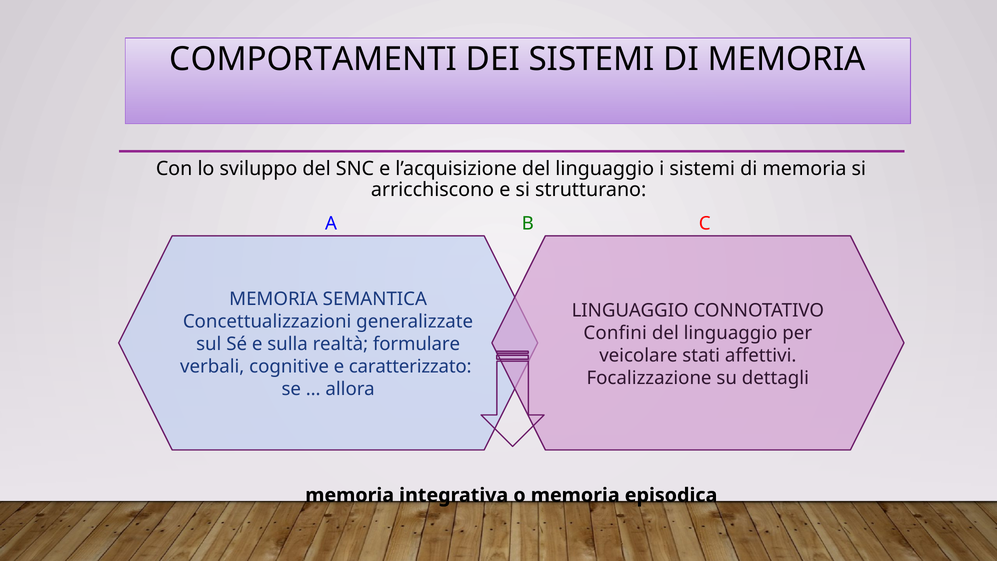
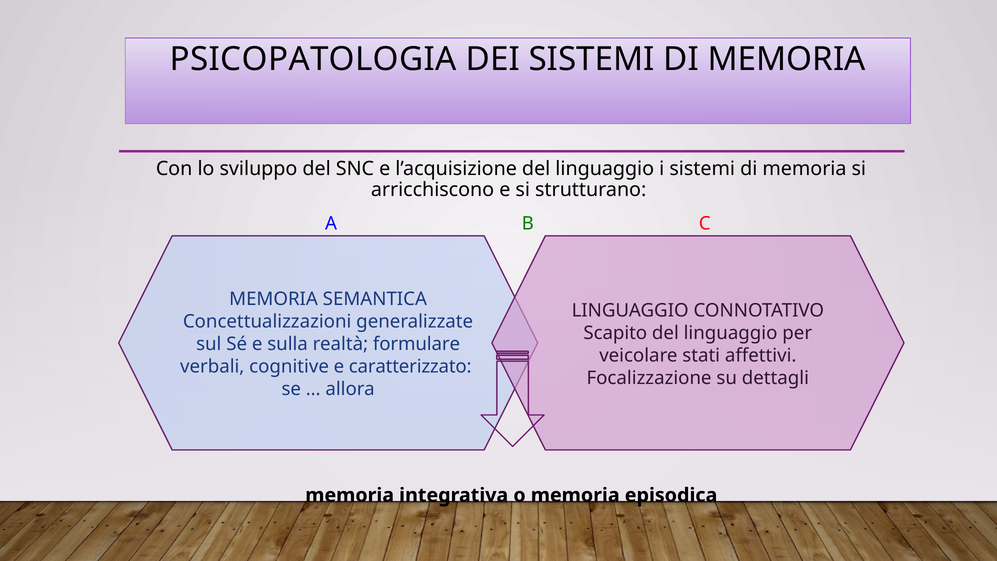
COMPORTAMENTI: COMPORTAMENTI -> PSICOPATOLOGIA
Confini: Confini -> Scapito
